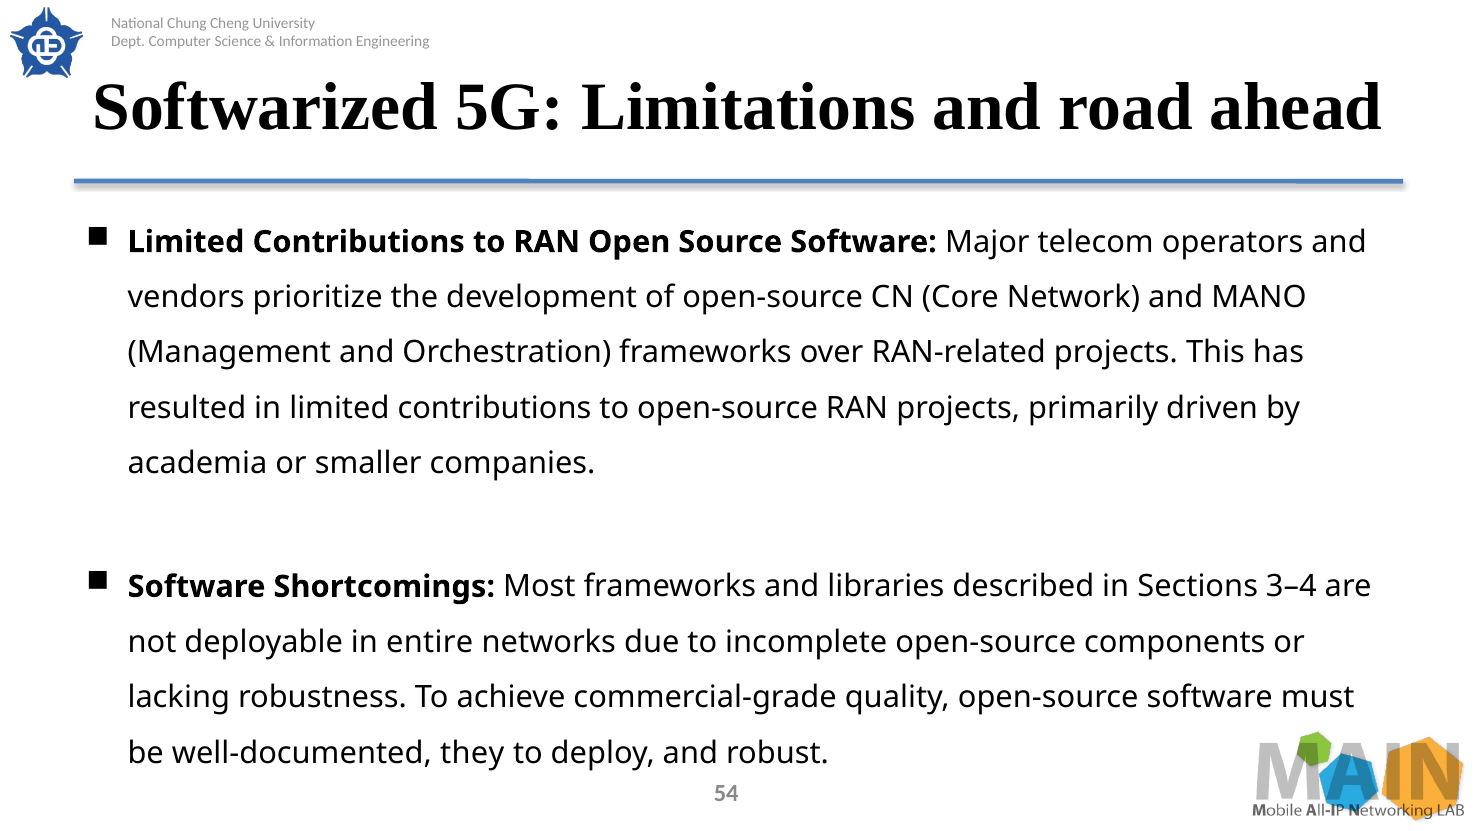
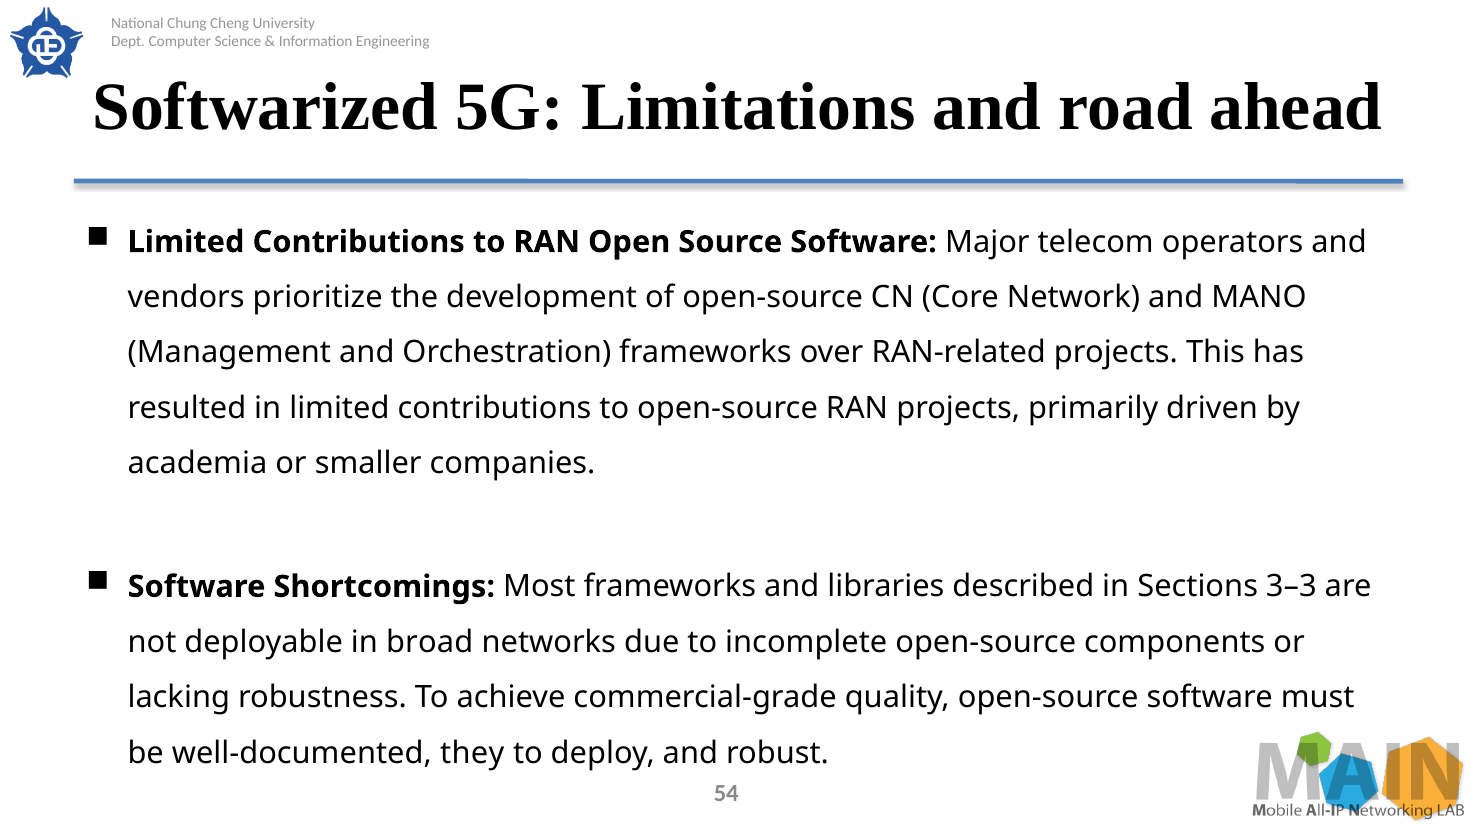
3–4: 3–4 -> 3–3
entire: entire -> broad
